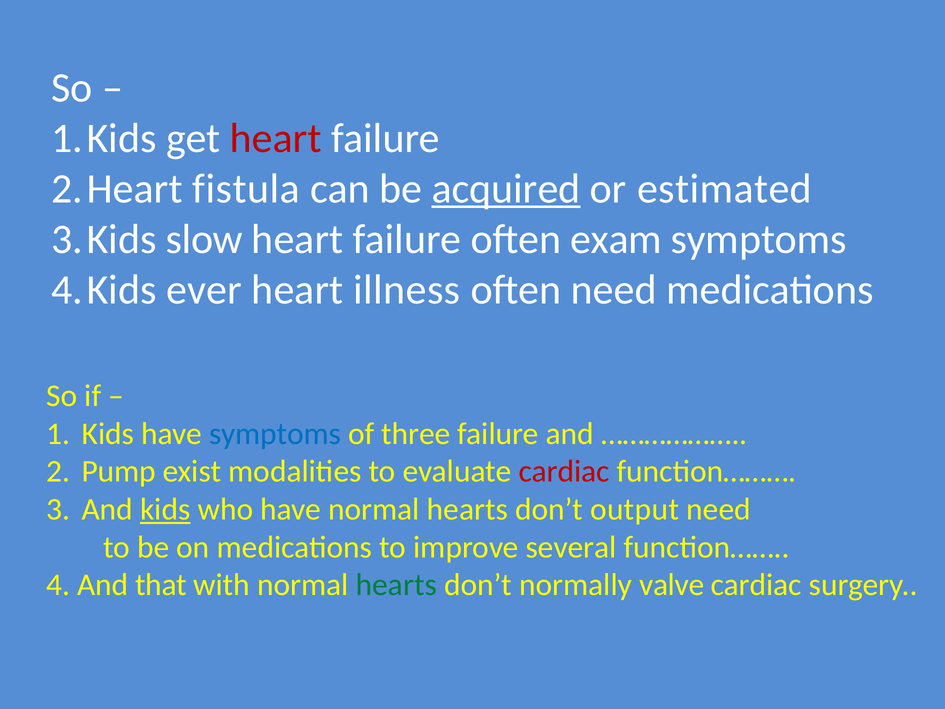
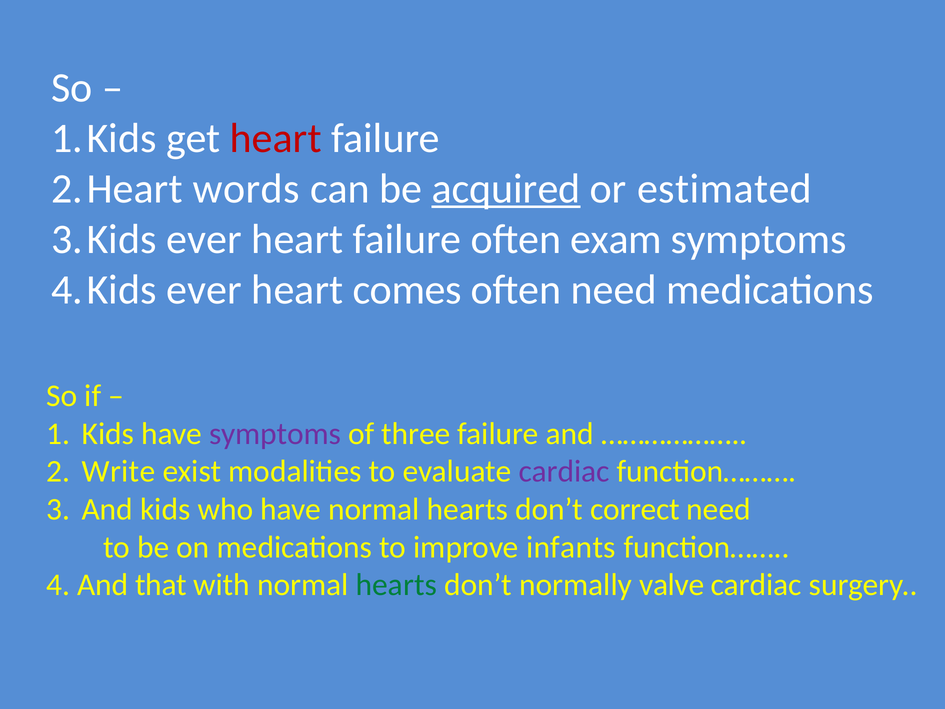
fistula: fistula -> words
slow at (204, 239): slow -> ever
illness: illness -> comes
symptoms at (275, 434) colour: blue -> purple
Pump: Pump -> Write
cardiac at (564, 471) colour: red -> purple
kids at (165, 509) underline: present -> none
output: output -> correct
several: several -> infants
